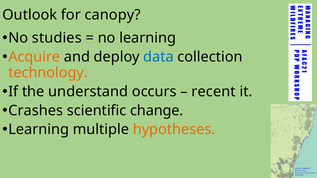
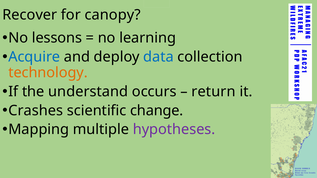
Outlook: Outlook -> Recover
studies: studies -> lessons
Acquire colour: orange -> blue
recent: recent -> return
Learning at (39, 130): Learning -> Mapping
hypotheses colour: orange -> purple
